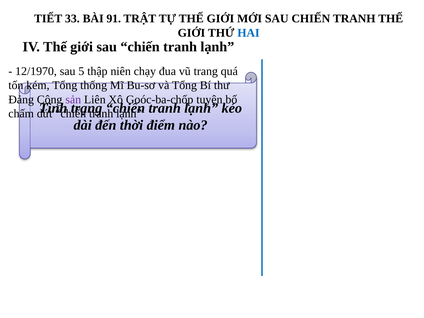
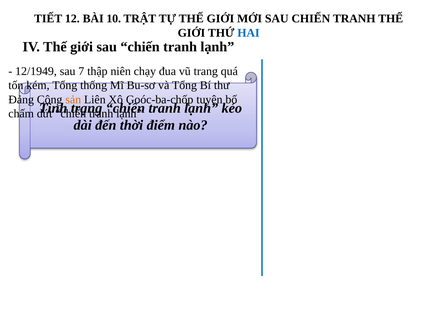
33: 33 -> 12
91: 91 -> 10
12/1970: 12/1970 -> 12/1949
5: 5 -> 7
sản colour: purple -> orange
